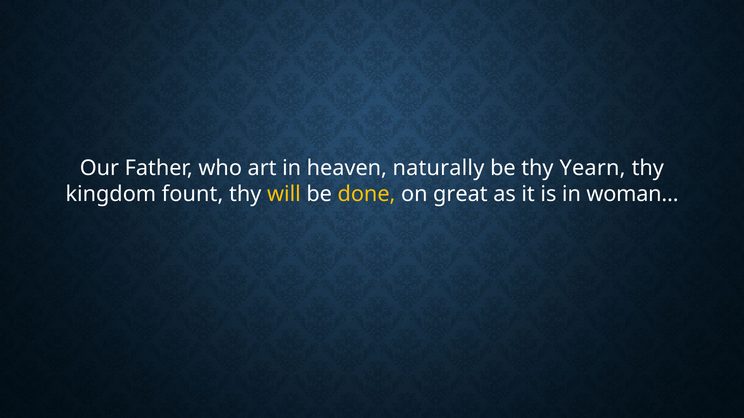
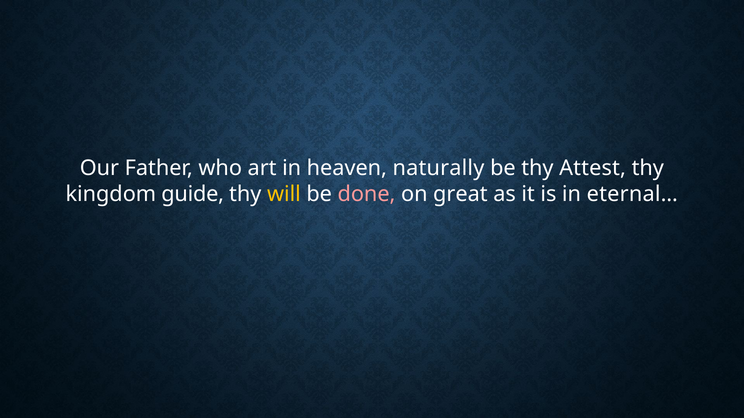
Yearn: Yearn -> Attest
fount: fount -> guide
done colour: yellow -> pink
woman…: woman… -> eternal…
